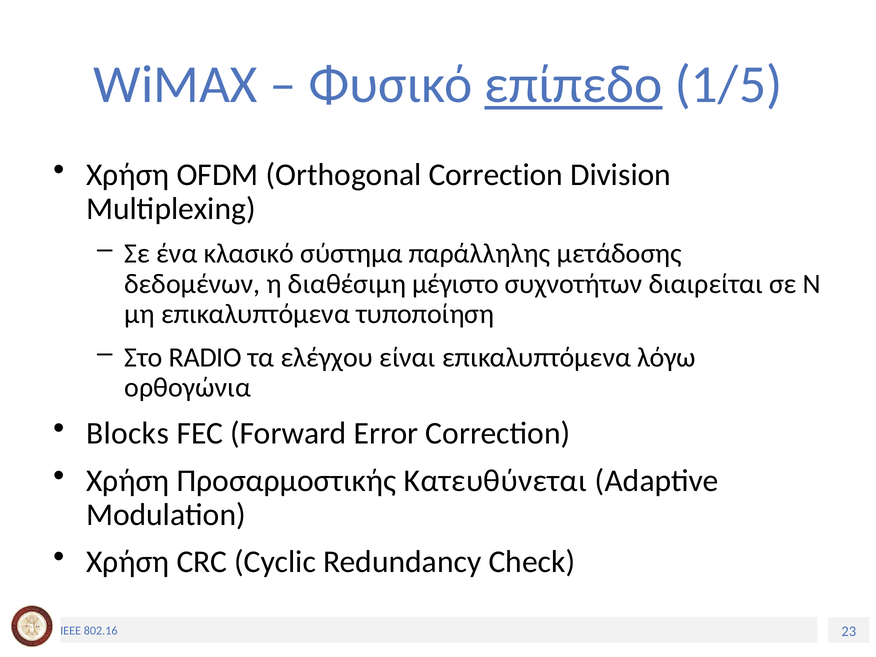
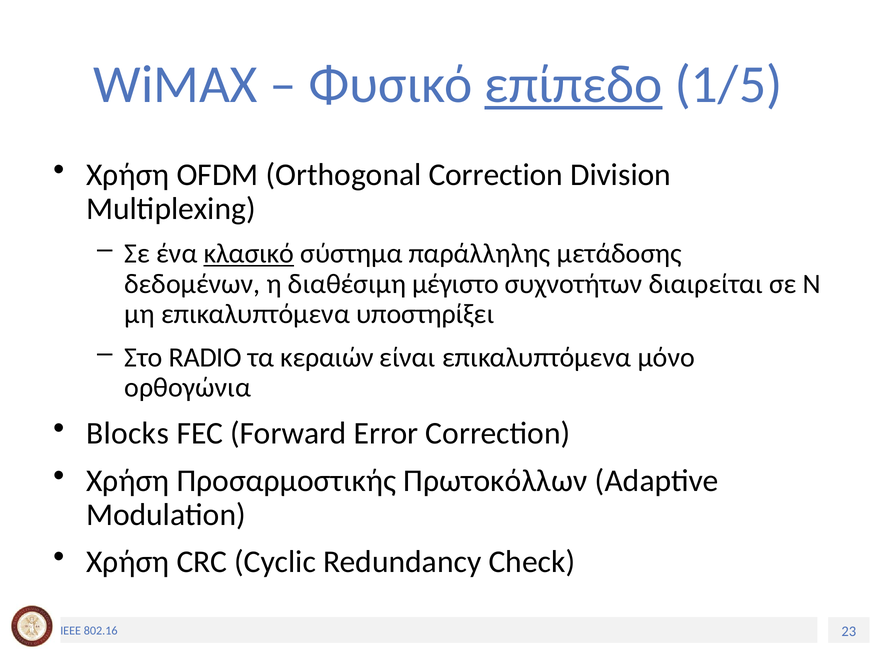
κλασικό underline: none -> present
τυποποίηση: τυποποίηση -> υποστηρίξει
ελέγχου: ελέγχου -> κεραιών
λόγω: λόγω -> μόνο
Κατευθύνεται: Κατευθύνεται -> Πρωτοκόλλων
